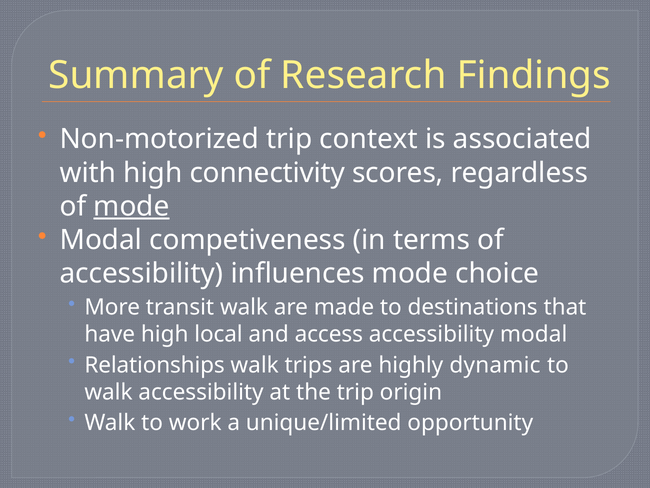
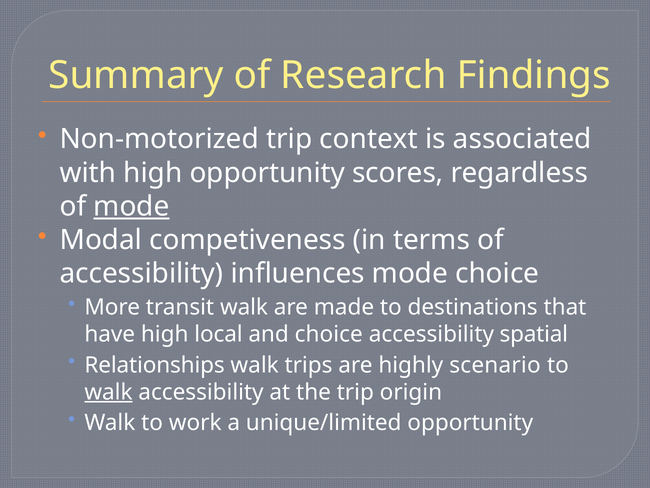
high connectivity: connectivity -> opportunity
and access: access -> choice
accessibility modal: modal -> spatial
dynamic: dynamic -> scenario
walk at (108, 392) underline: none -> present
